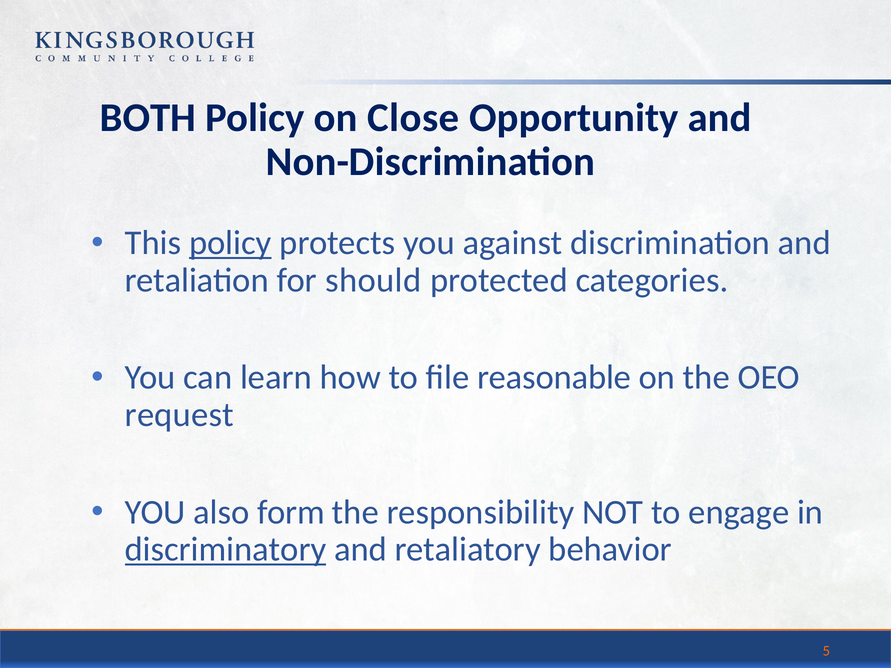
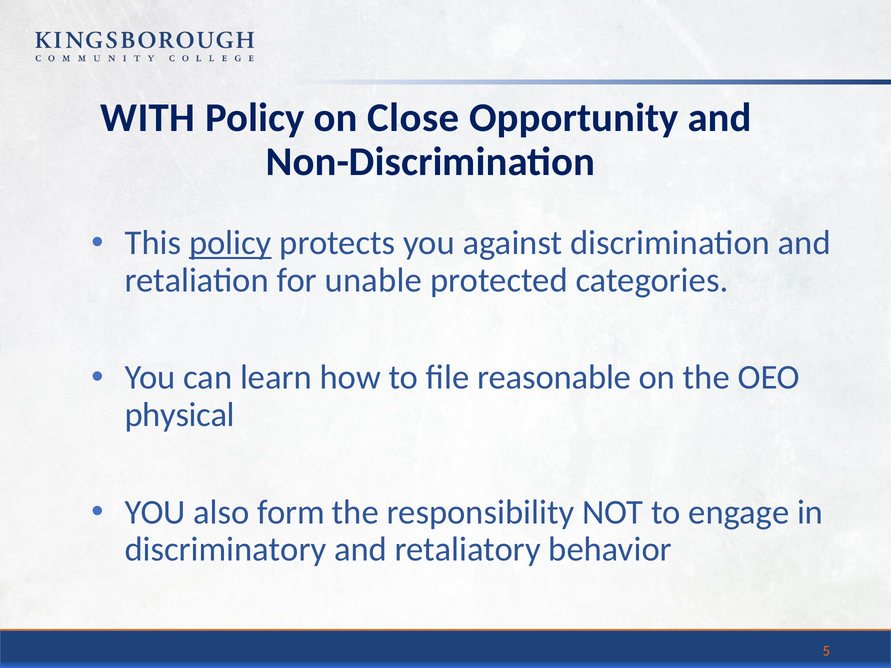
BOTH: BOTH -> WITH
should: should -> unable
request: request -> physical
discriminatory underline: present -> none
